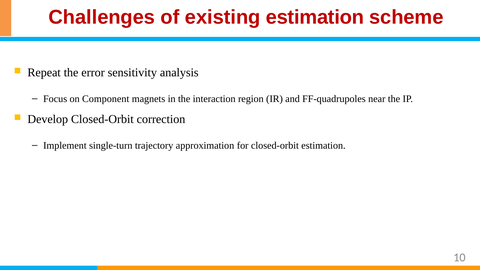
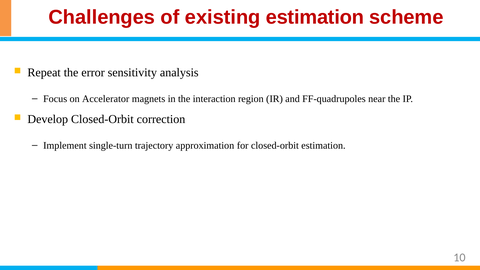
Component: Component -> Accelerator
